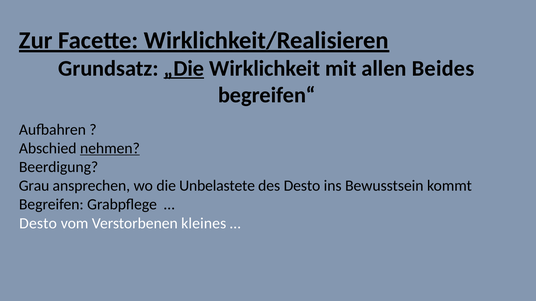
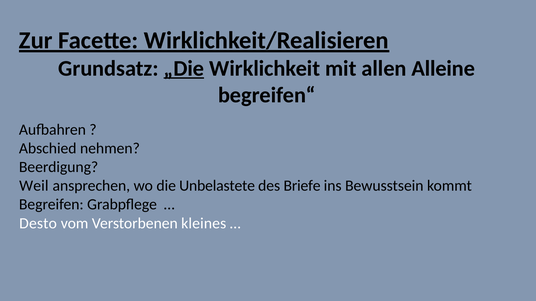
Beides: Beides -> Alleine
nehmen underline: present -> none
Grau: Grau -> Weil
des Desto: Desto -> Briefe
